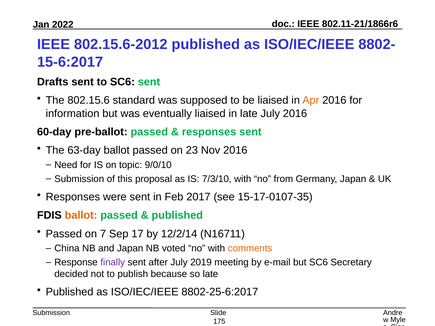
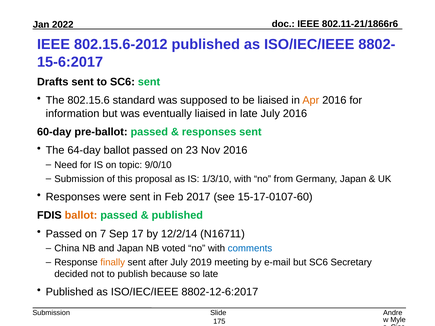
63-day: 63-day -> 64-day
7/3/10: 7/3/10 -> 1/3/10
15-17-0107-35: 15-17-0107-35 -> 15-17-0107-60
comments colour: orange -> blue
finally colour: purple -> orange
8802-25-6:2017: 8802-25-6:2017 -> 8802-12-6:2017
